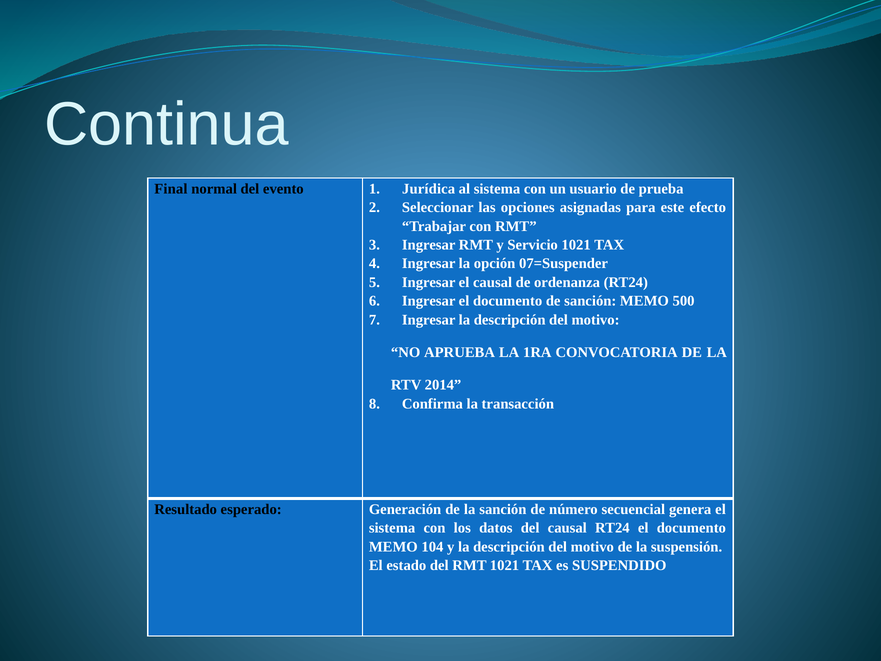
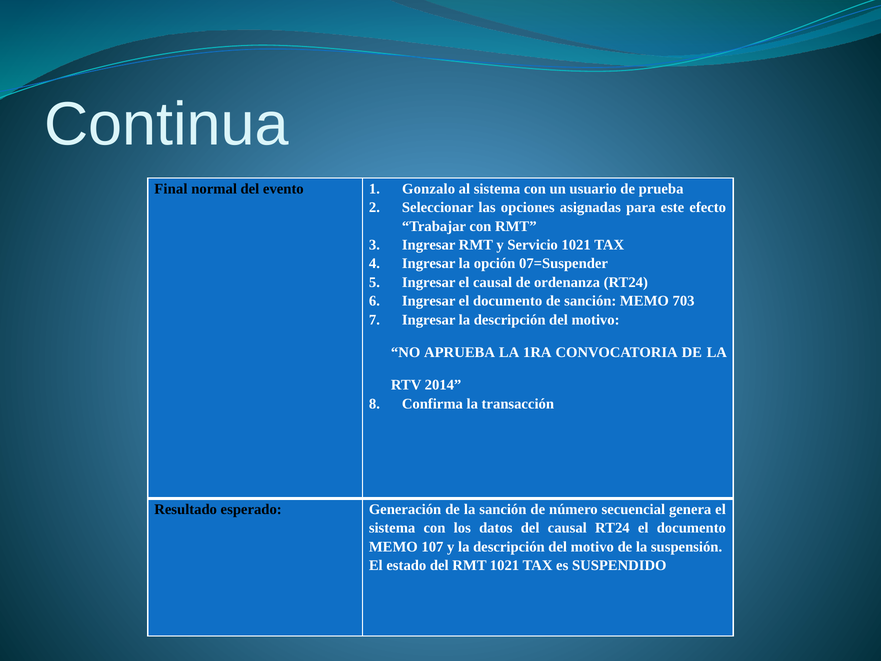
Jurídica: Jurídica -> Gonzalo
500: 500 -> 703
104: 104 -> 107
